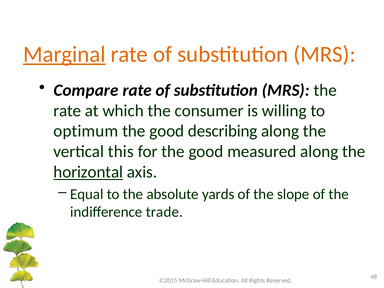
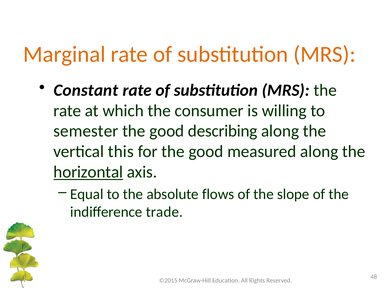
Marginal underline: present -> none
Compare: Compare -> Constant
optimum: optimum -> semester
yards: yards -> flows
